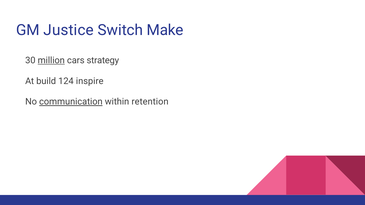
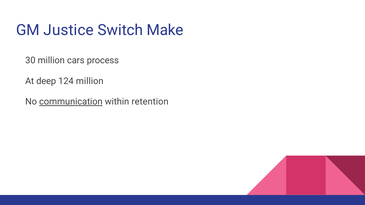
million at (51, 60) underline: present -> none
strategy: strategy -> process
build: build -> deep
124 inspire: inspire -> million
